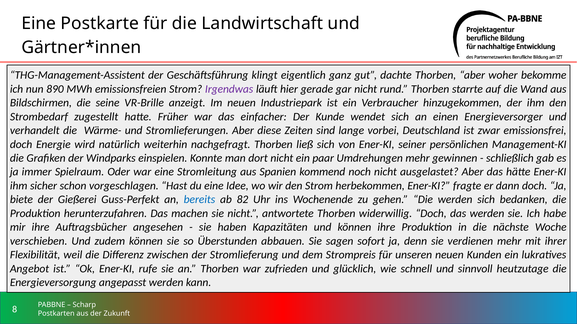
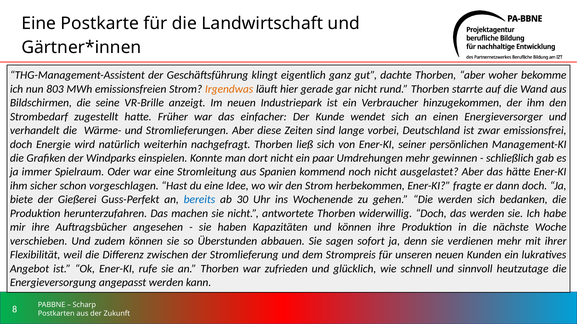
890: 890 -> 803
Irgendwas colour: purple -> orange
82: 82 -> 30
